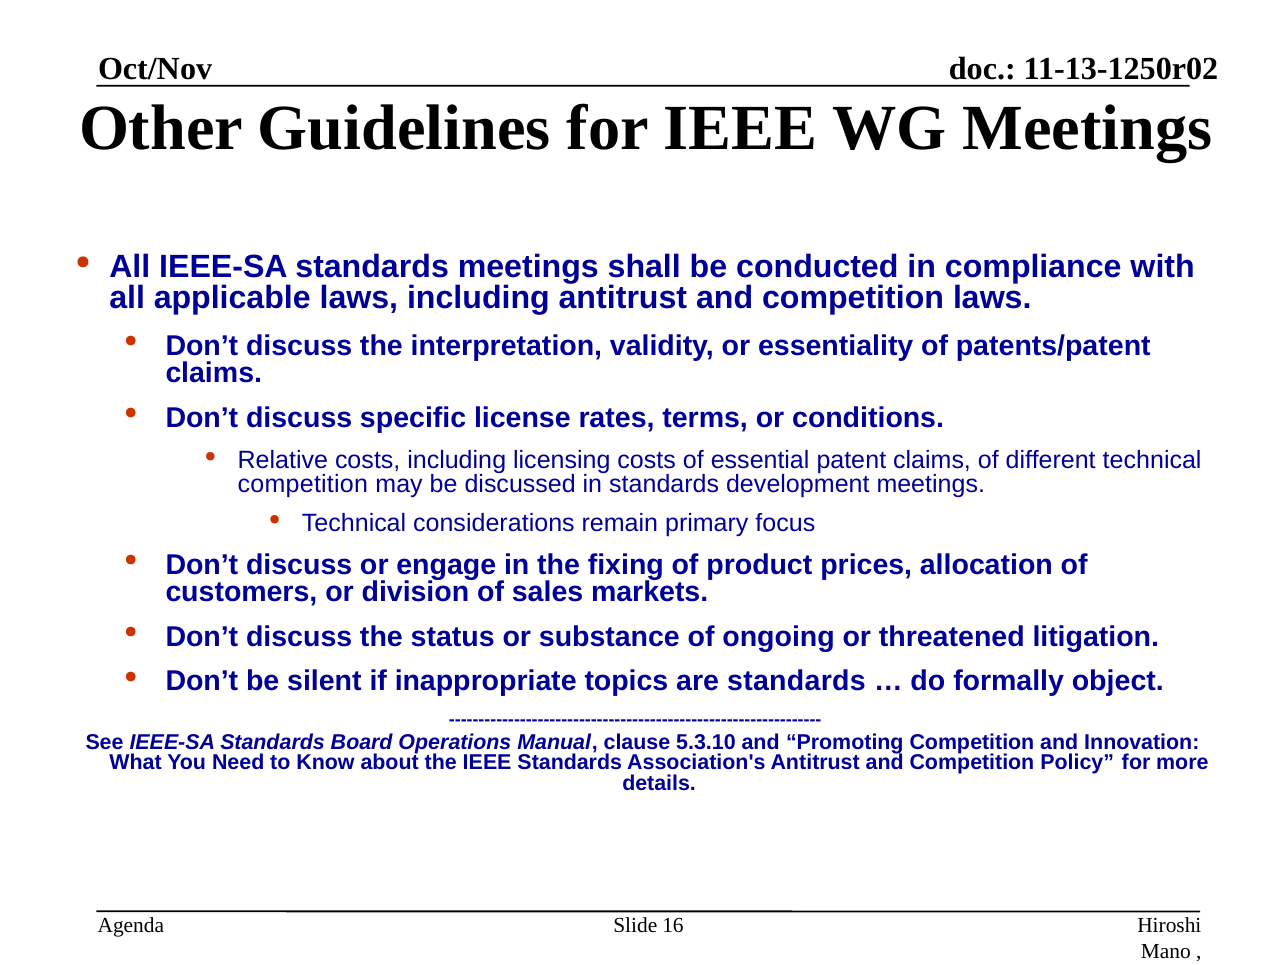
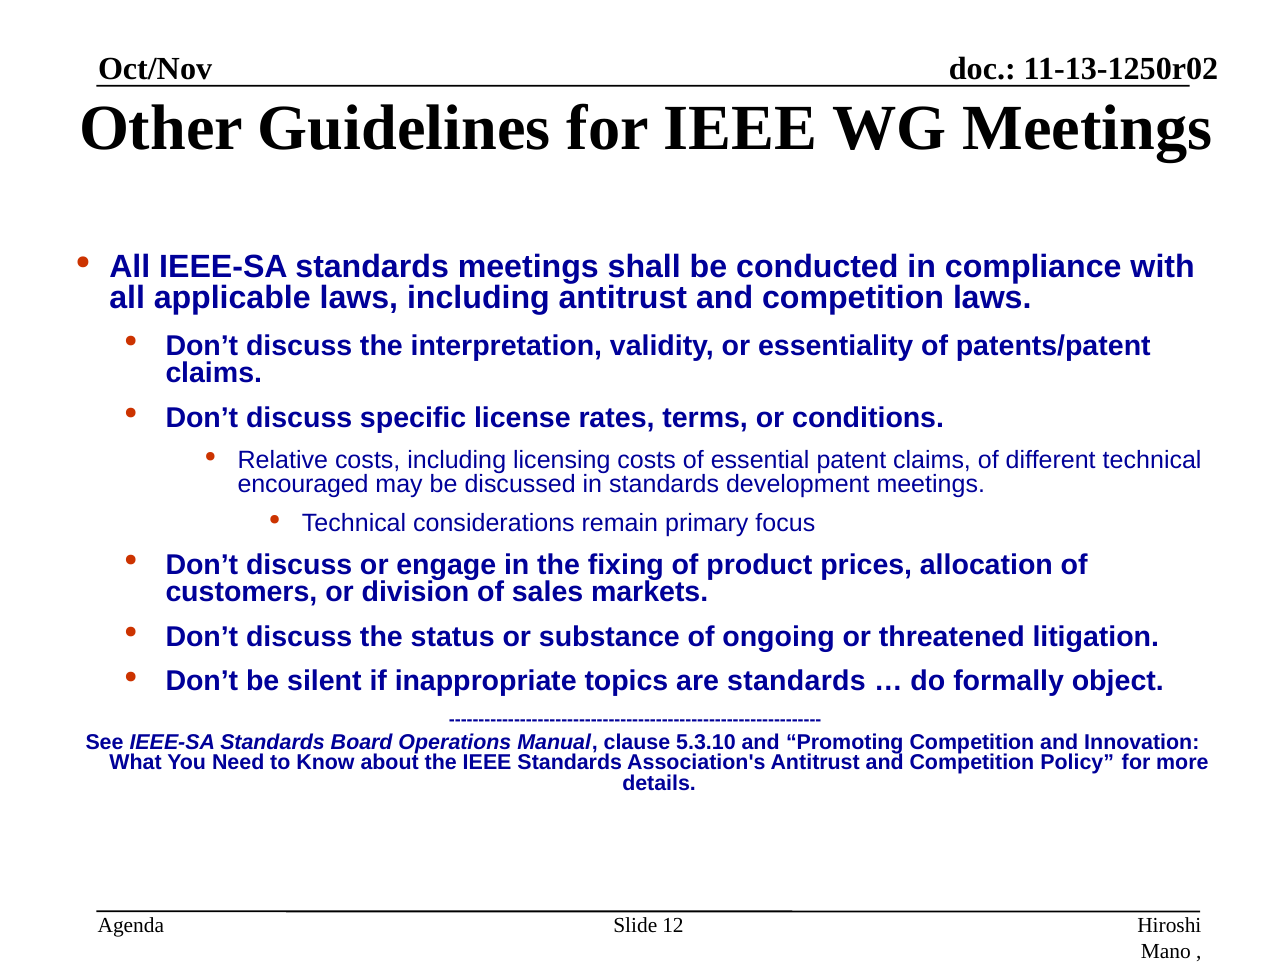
competition at (303, 484): competition -> encouraged
16: 16 -> 12
